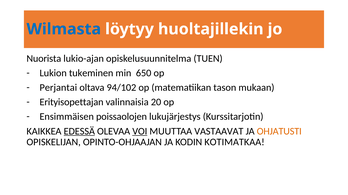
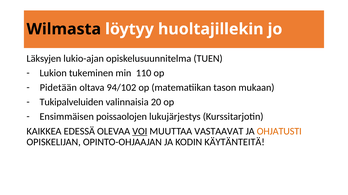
Wilmasta colour: blue -> black
Nuorista: Nuorista -> Läksyjen
650: 650 -> 110
Perjantai: Perjantai -> Pidetään
Erityisopettajan: Erityisopettajan -> Tukipalveluiden
EDESSÄ underline: present -> none
KOTIMATKAA: KOTIMATKAA -> KÄYTÄNTEITÄ
